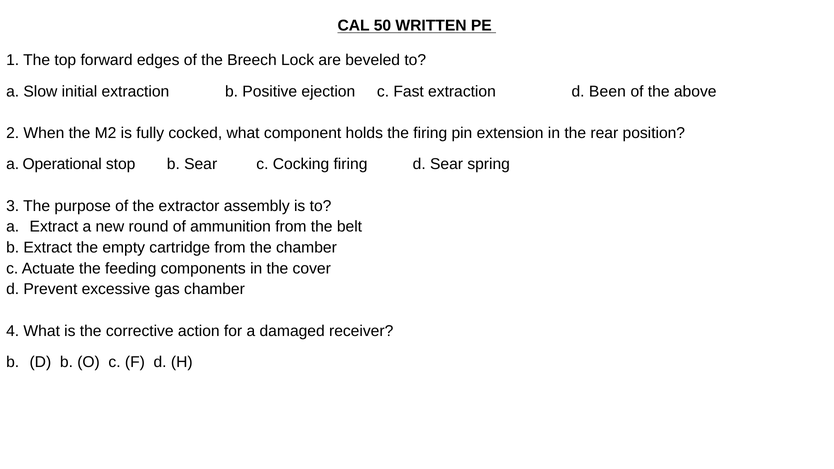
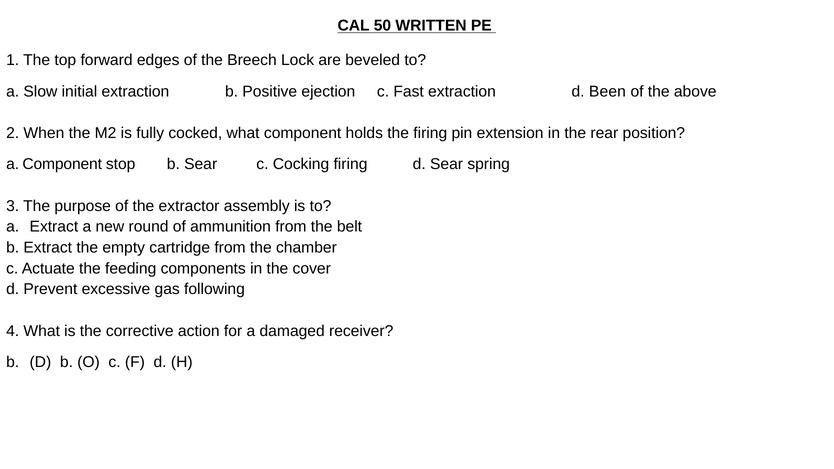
a Operational: Operational -> Component
gas chamber: chamber -> following
